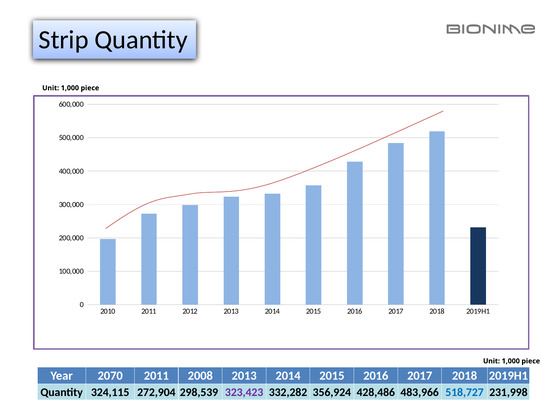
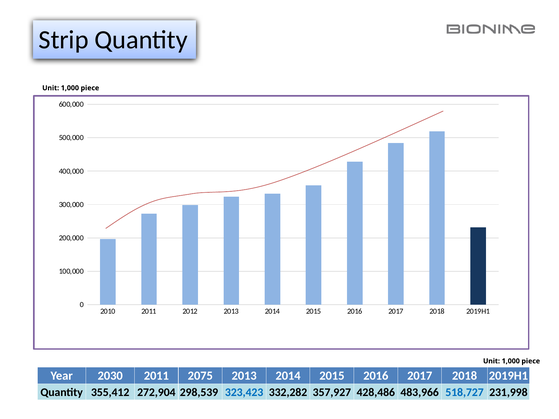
2070: 2070 -> 2030
2008: 2008 -> 2075
324,115: 324,115 -> 355,412
323,423 colour: purple -> blue
356,924: 356,924 -> 357,927
